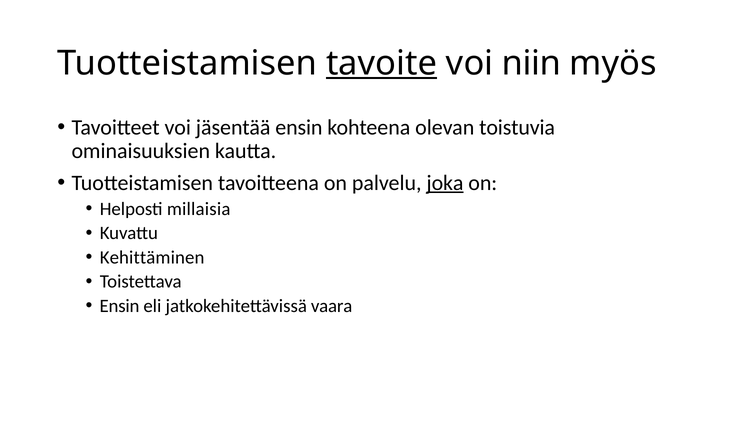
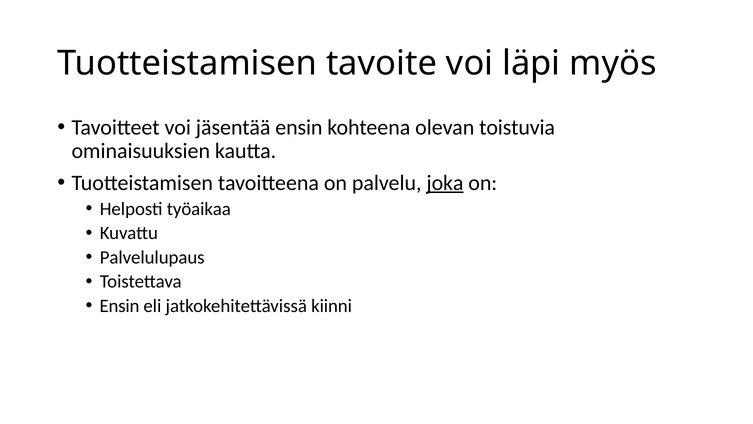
tavoite underline: present -> none
niin: niin -> läpi
millaisia: millaisia -> työaikaa
Kehittäminen: Kehittäminen -> Palvelulupaus
vaara: vaara -> kiinni
